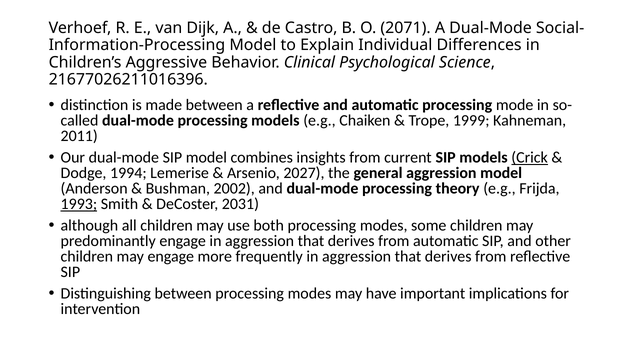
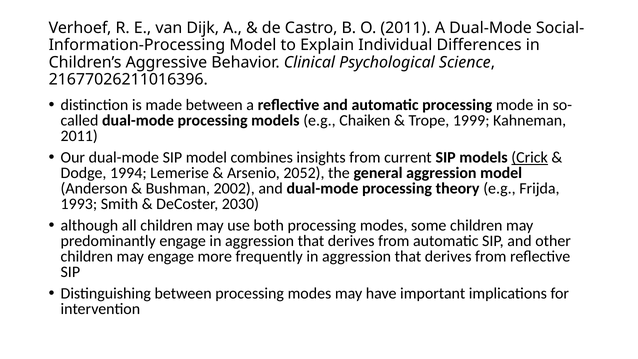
O 2071: 2071 -> 2011
2027: 2027 -> 2052
1993 underline: present -> none
2031: 2031 -> 2030
